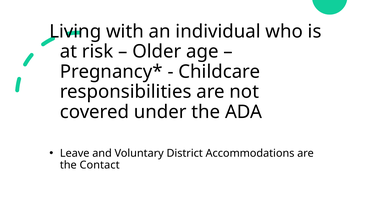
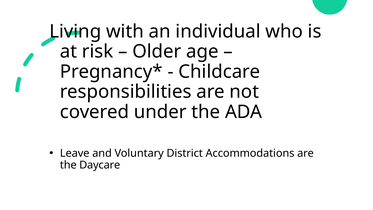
Contact: Contact -> Daycare
